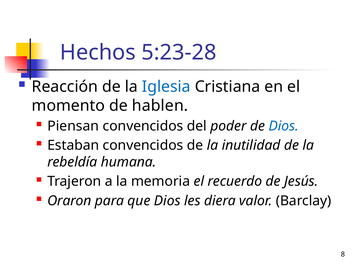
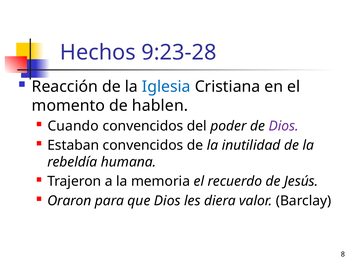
5:23-28: 5:23-28 -> 9:23-28
Piensan: Piensan -> Cuando
Dios at (284, 126) colour: blue -> purple
